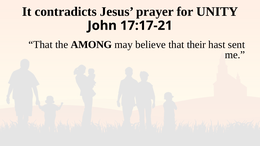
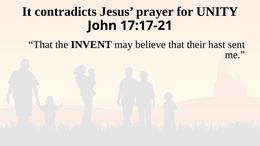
AMONG: AMONG -> INVENT
